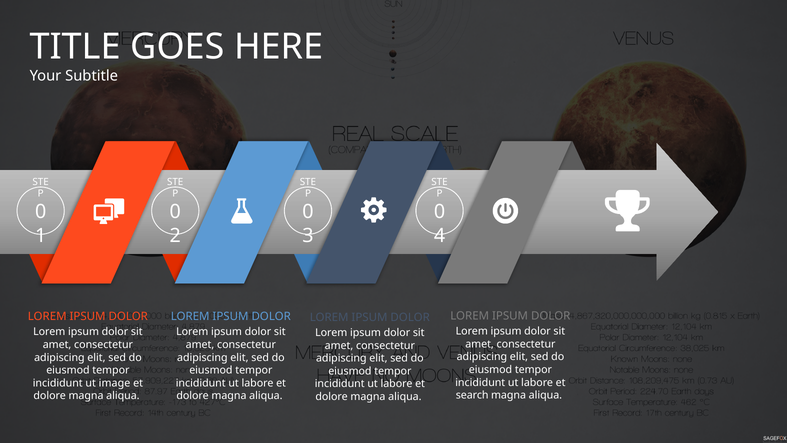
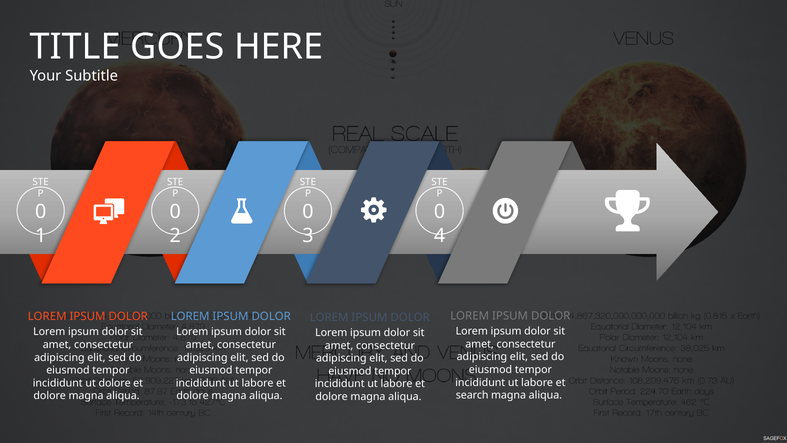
ut image: image -> dolore
